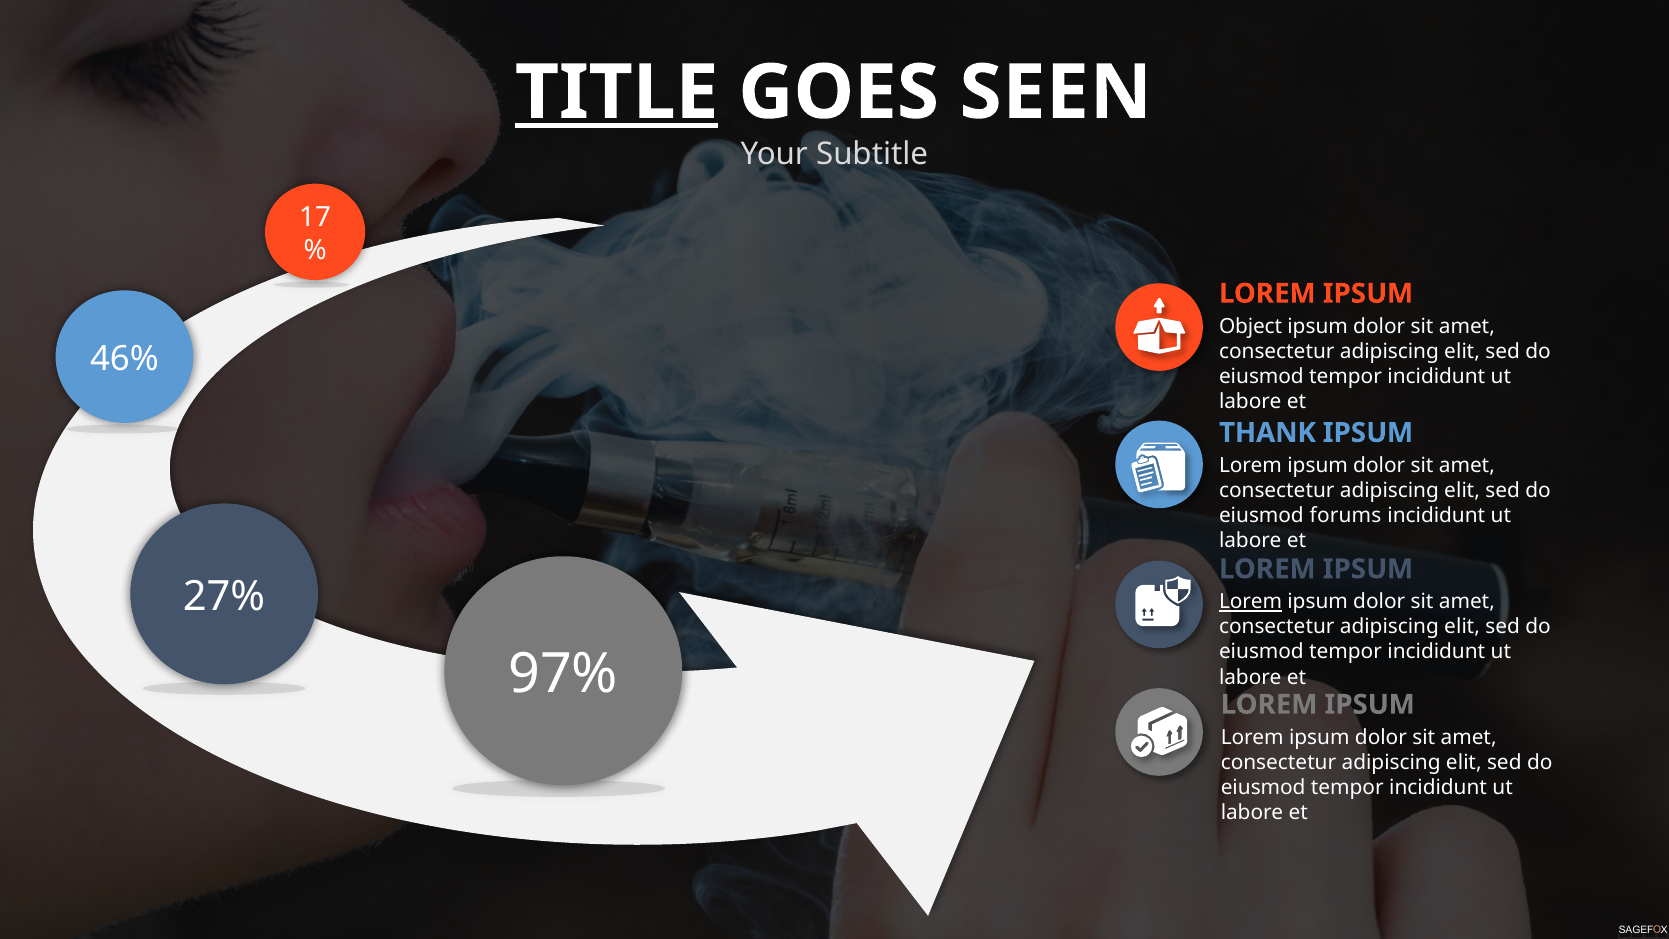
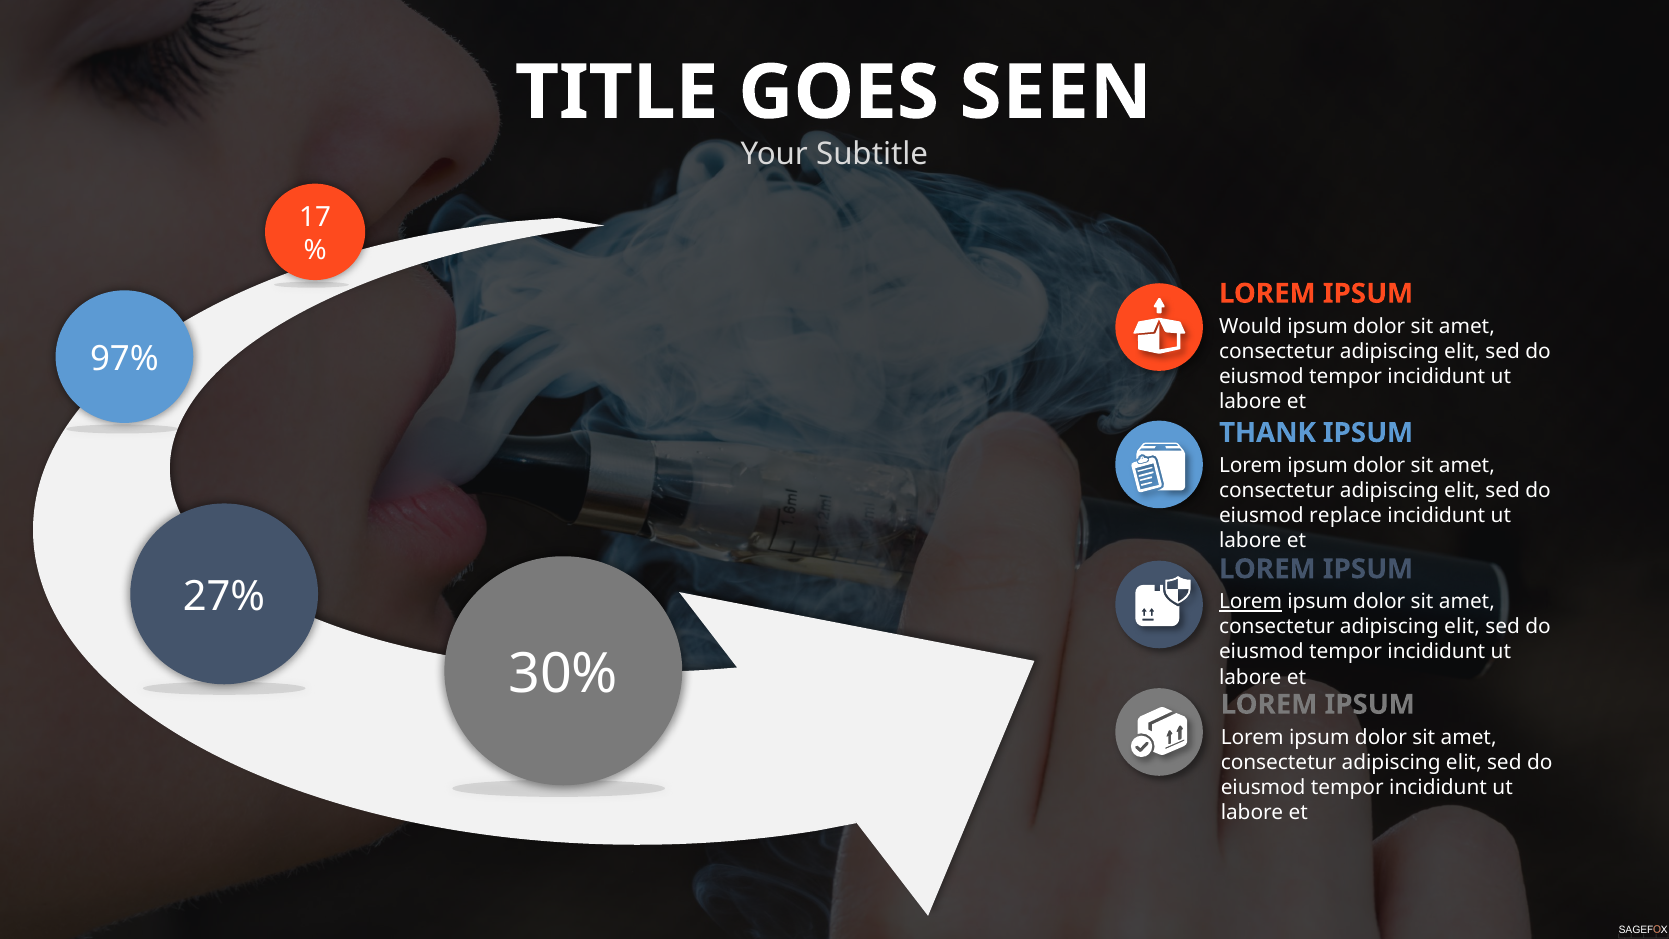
TITLE underline: present -> none
Object: Object -> Would
46%: 46% -> 97%
forums: forums -> replace
97%: 97% -> 30%
